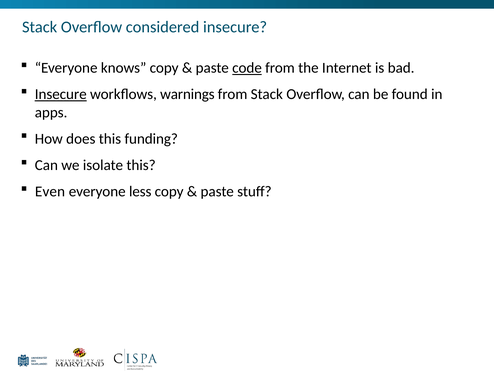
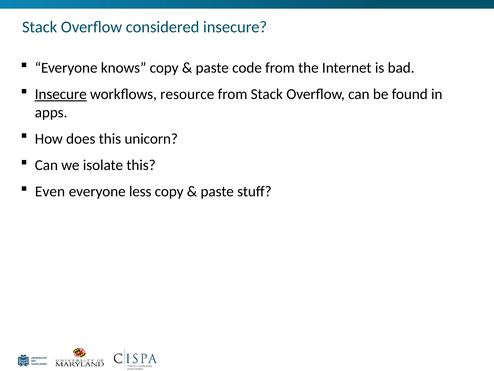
code underline: present -> none
warnings: warnings -> resource
funding: funding -> unicorn
